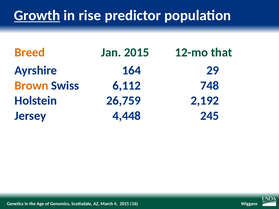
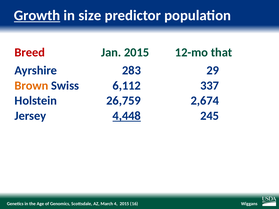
rise: rise -> size
Breed colour: orange -> red
164: 164 -> 283
748: 748 -> 337
2,192: 2,192 -> 2,674
4,448 underline: none -> present
